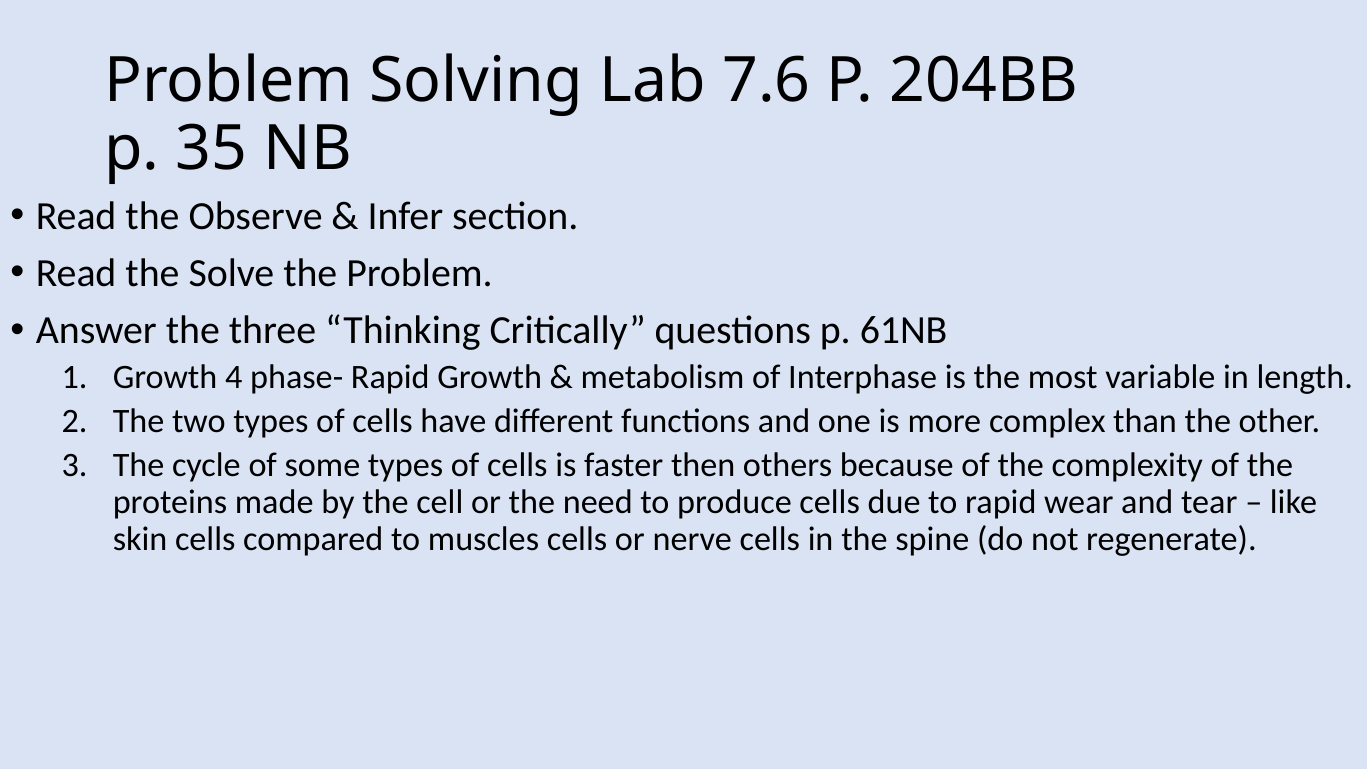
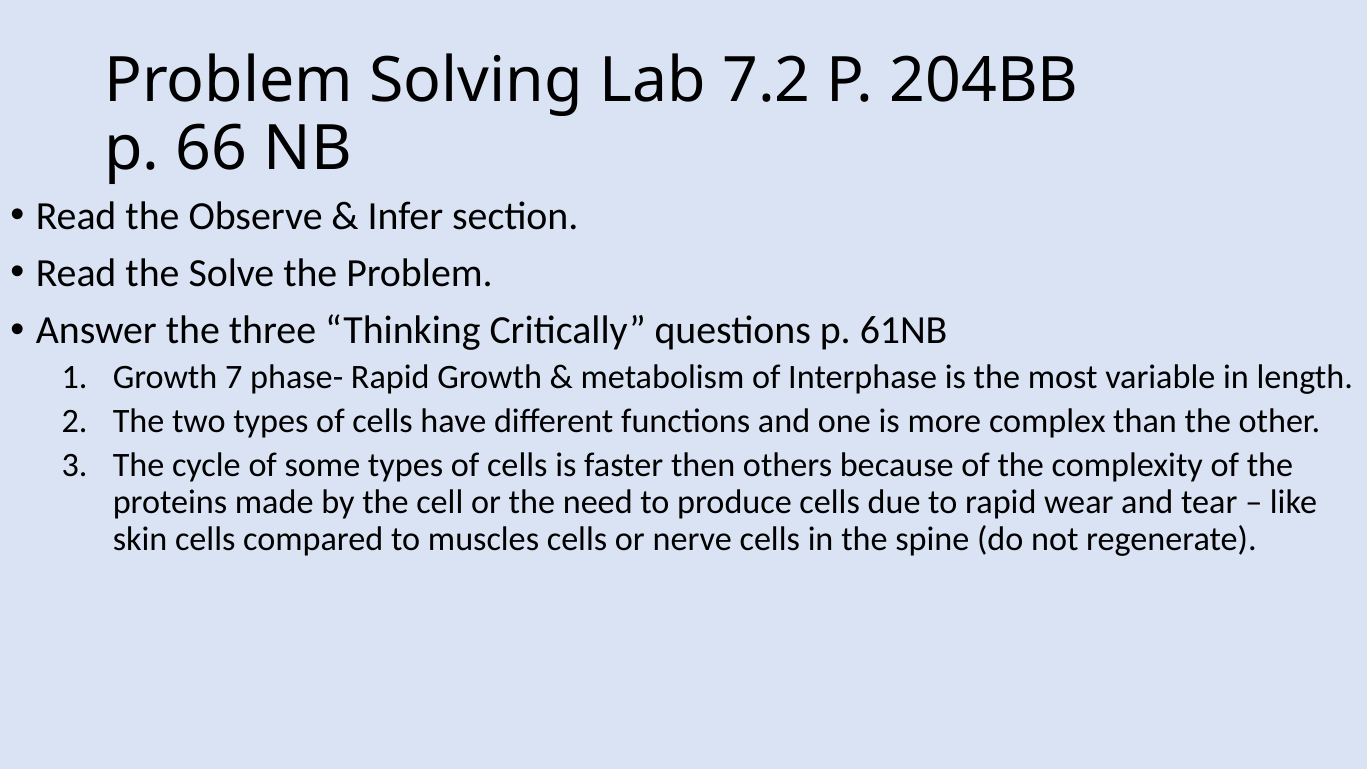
7.6: 7.6 -> 7.2
35: 35 -> 66
4: 4 -> 7
